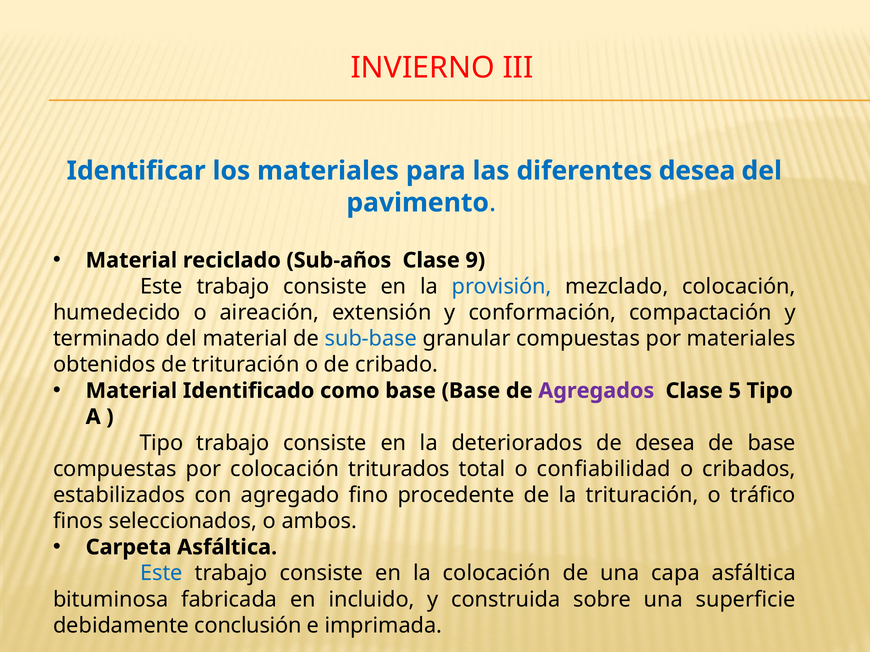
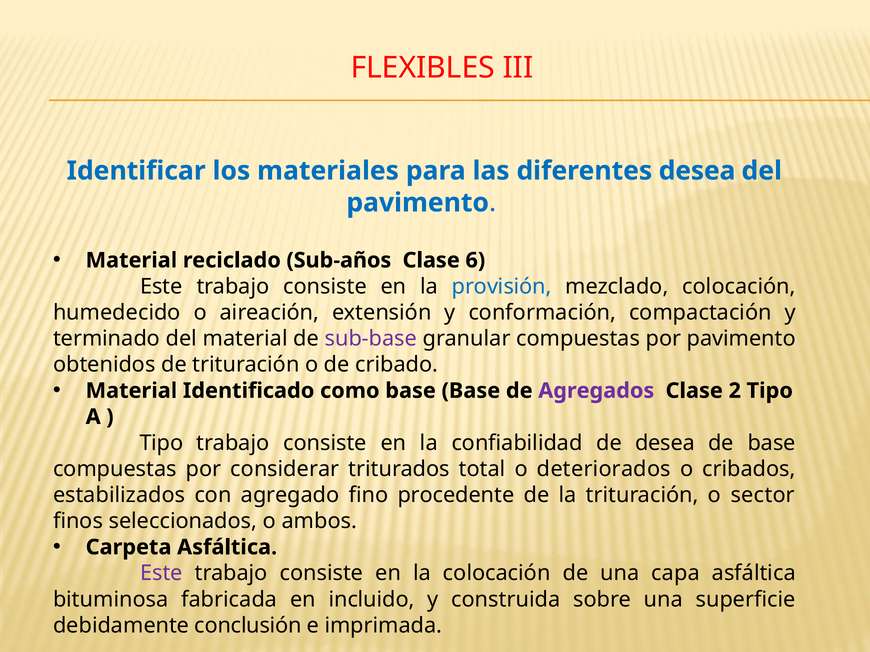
INVIERNO: INVIERNO -> FLEXIBLES
9: 9 -> 6
sub-base colour: blue -> purple
por materiales: materiales -> pavimento
5: 5 -> 2
deteriorados: deteriorados -> confiabilidad
por colocación: colocación -> considerar
confiabilidad: confiabilidad -> deteriorados
tráfico: tráfico -> sector
Este at (161, 574) colour: blue -> purple
